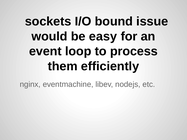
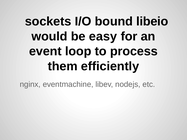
issue: issue -> libeio
